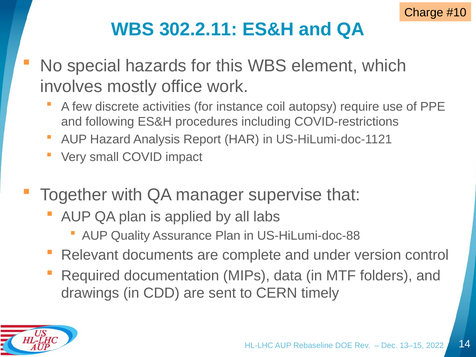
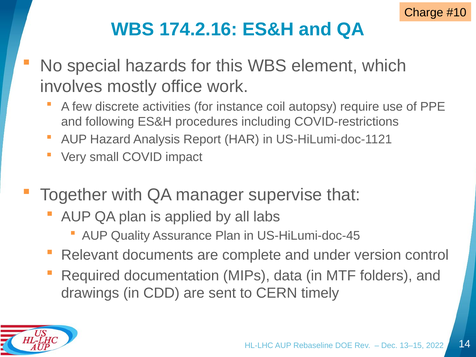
302.2.11: 302.2.11 -> 174.2.16
US-HiLumi-doc-88: US-HiLumi-doc-88 -> US-HiLumi-doc-45
